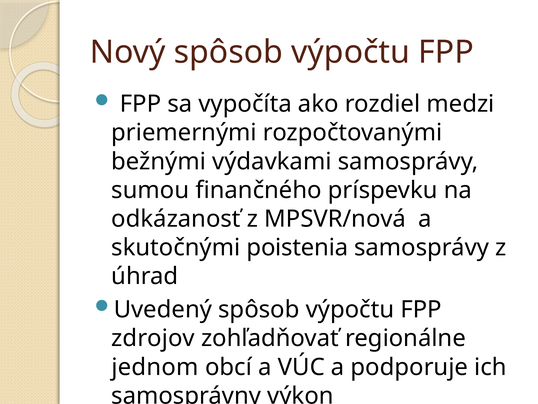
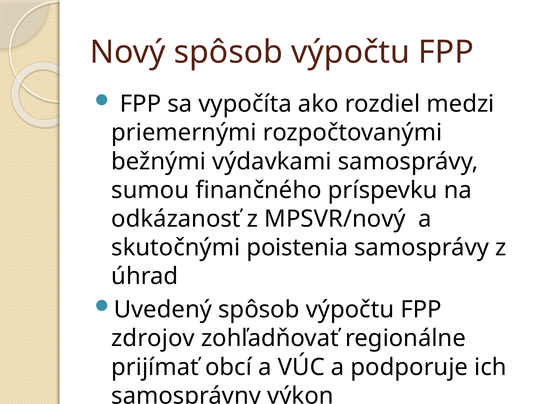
MPSVR/nová: MPSVR/nová -> MPSVR/nový
jednom: jednom -> prijímať
